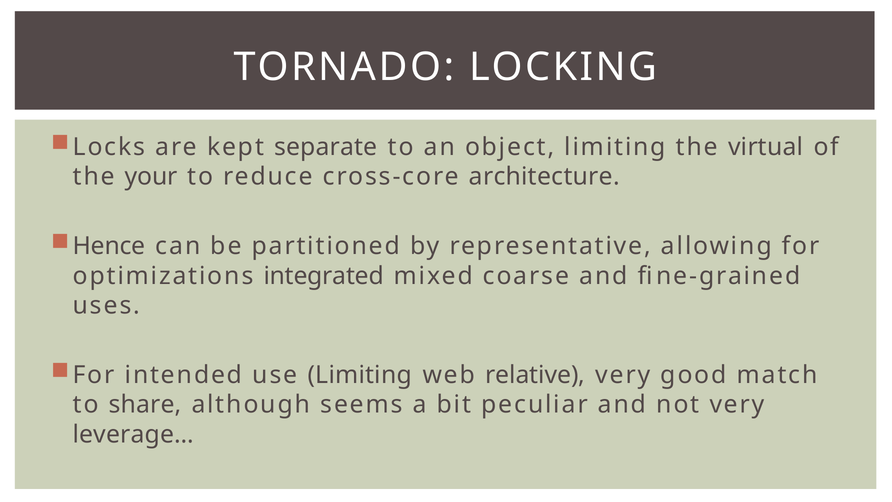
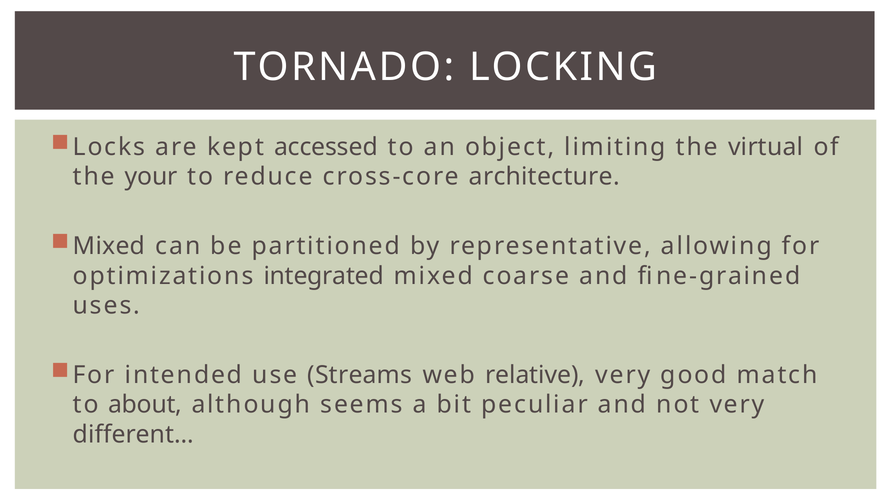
separate: separate -> accessed
Hence at (109, 246): Hence -> Mixed
use Limiting: Limiting -> Streams
share: share -> about
leverage…: leverage… -> different…
